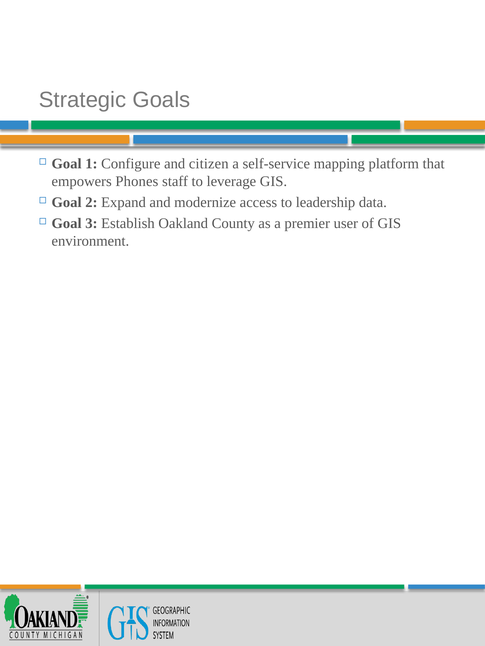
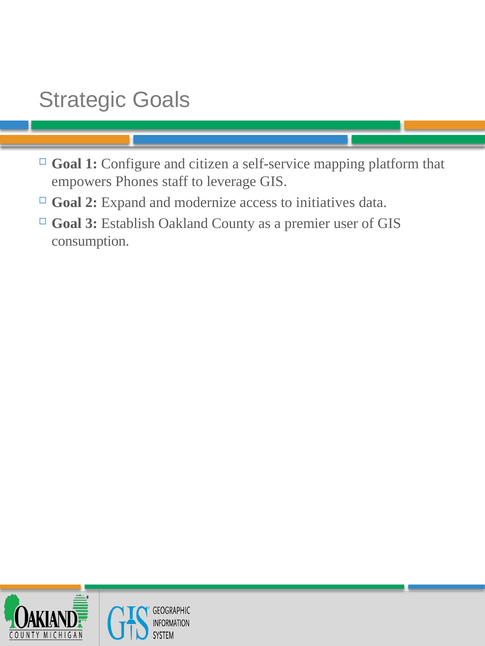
leadership: leadership -> initiatives
environment: environment -> consumption
